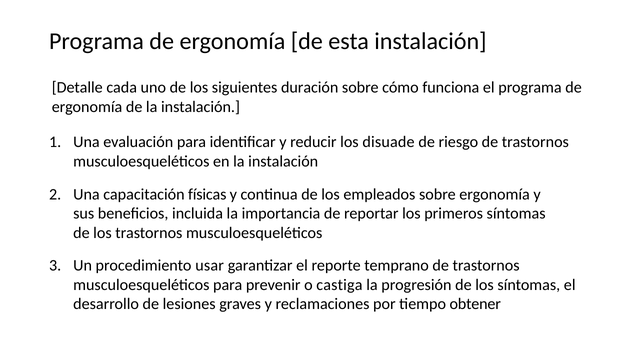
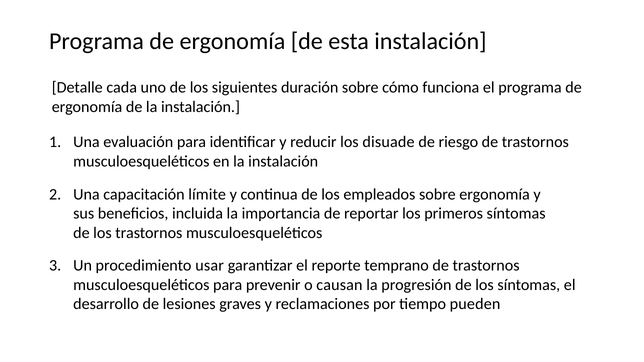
físicas: físicas -> límite
castiga: castiga -> causan
obtener: obtener -> pueden
